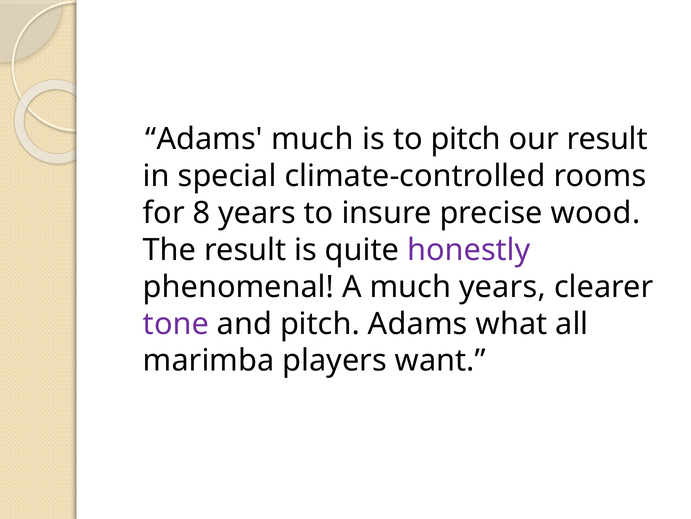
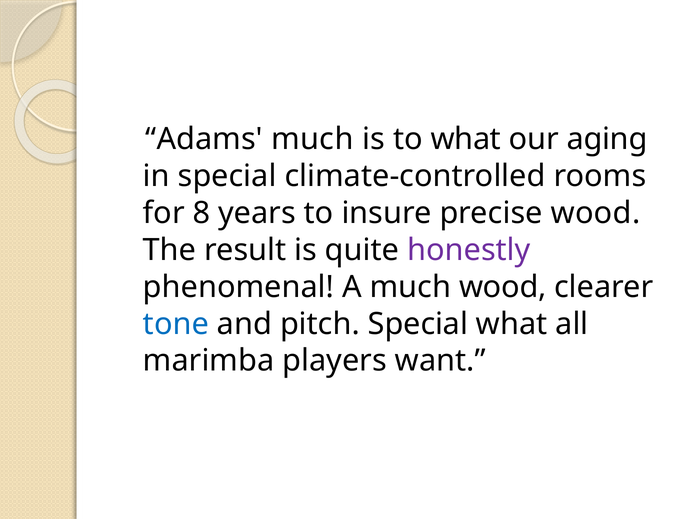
to pitch: pitch -> what
our result: result -> aging
much years: years -> wood
tone colour: purple -> blue
pitch Adams: Adams -> Special
